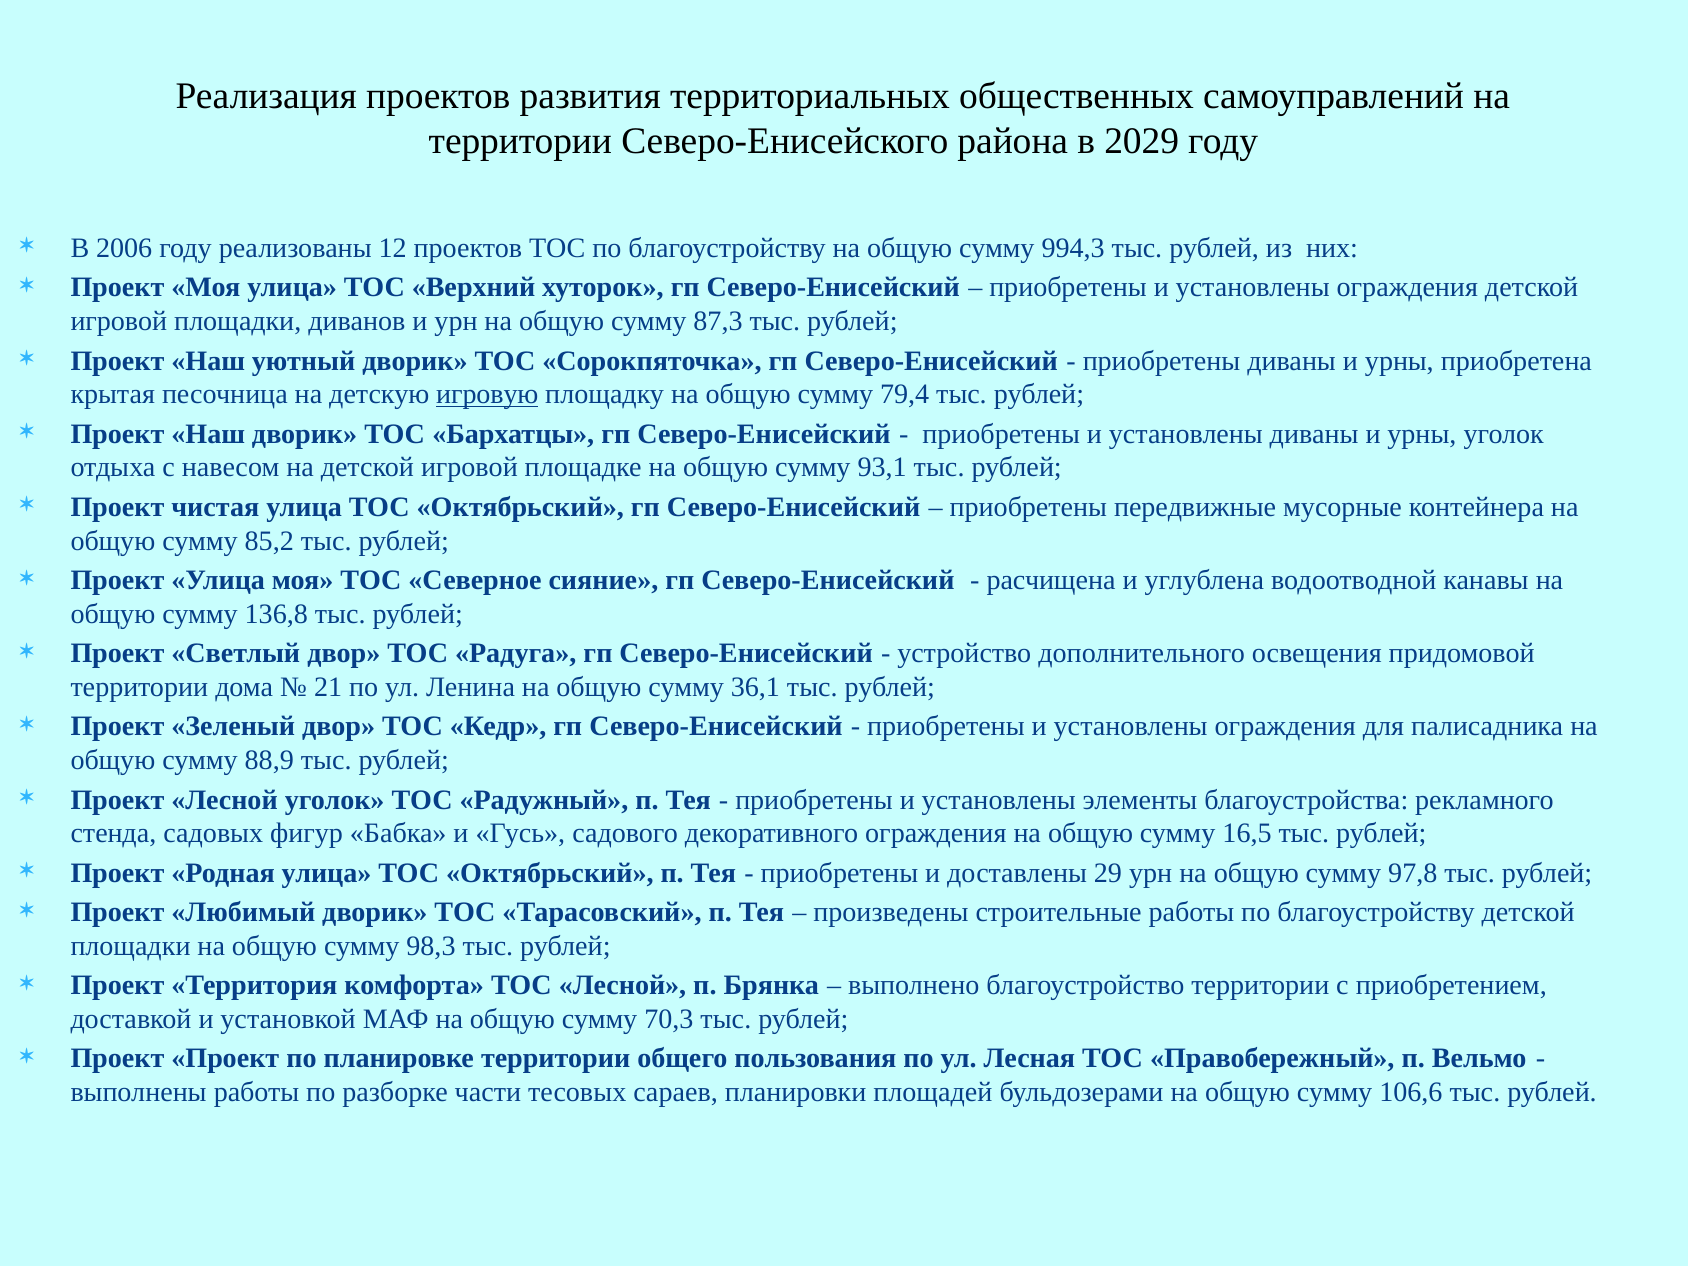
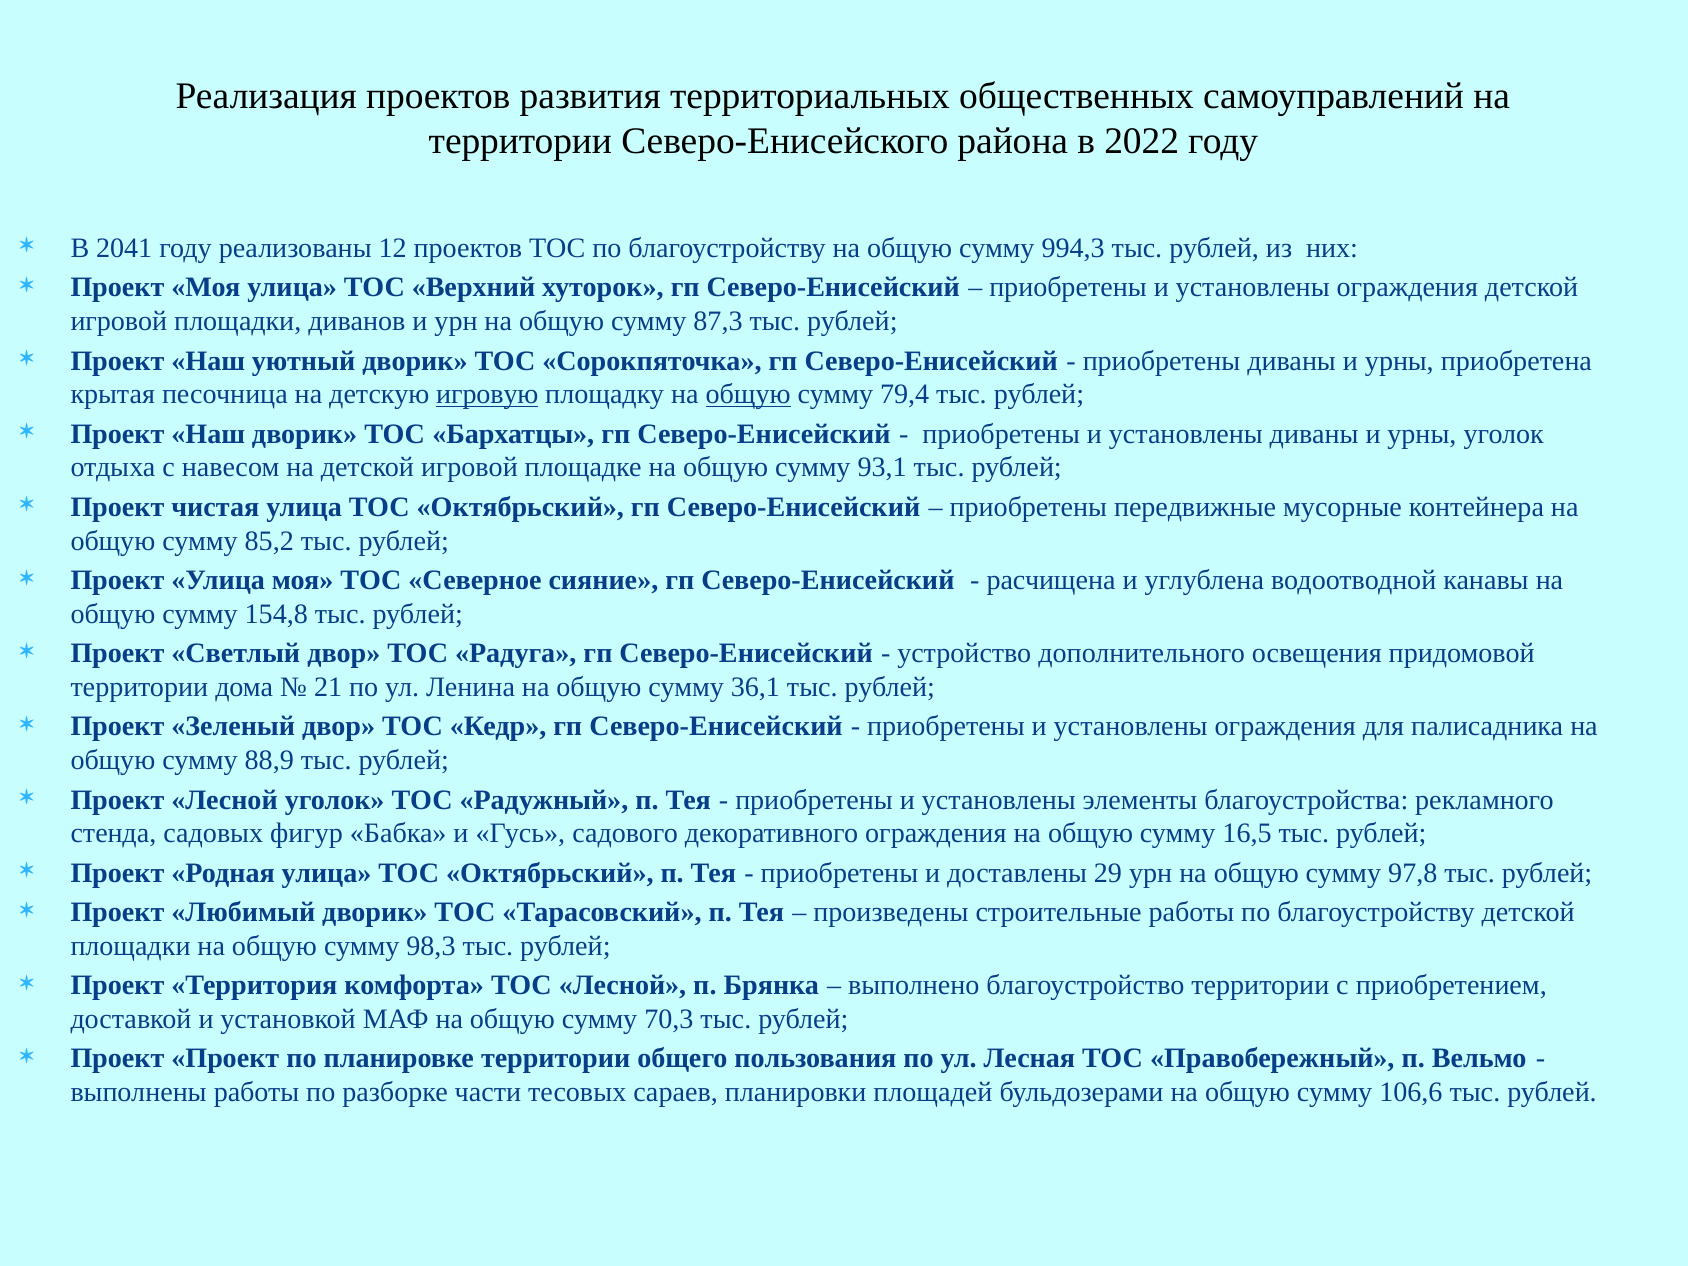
2029: 2029 -> 2022
2006: 2006 -> 2041
общую at (748, 395) underline: none -> present
136,8: 136,8 -> 154,8
